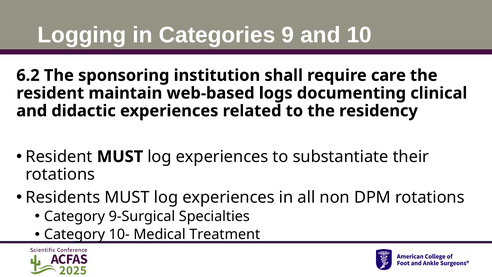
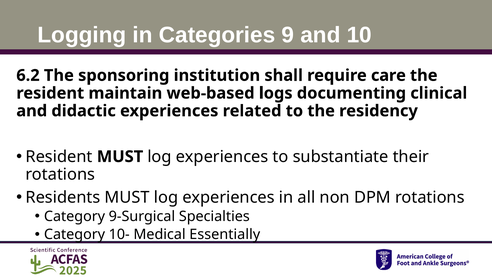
Treatment: Treatment -> Essentially
